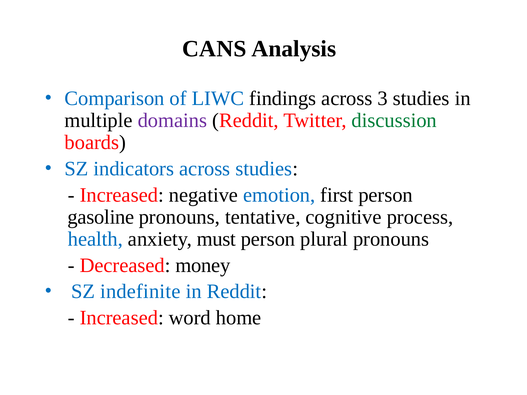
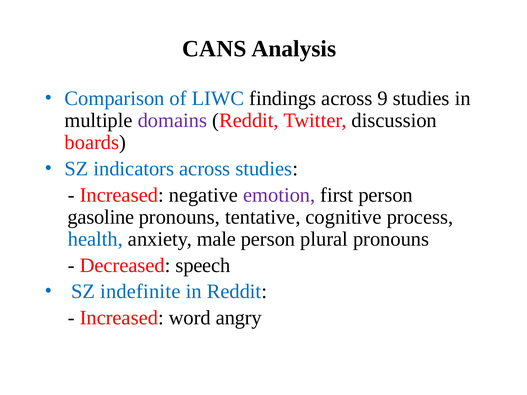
3: 3 -> 9
discussion colour: green -> black
emotion colour: blue -> purple
must: must -> male
money: money -> speech
home: home -> angry
